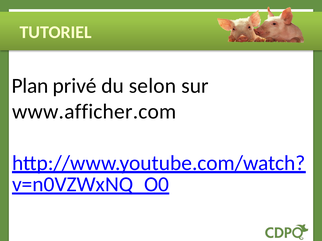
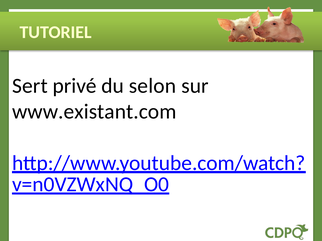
Plan: Plan -> Sert
www.afficher.com: www.afficher.com -> www.existant.com
